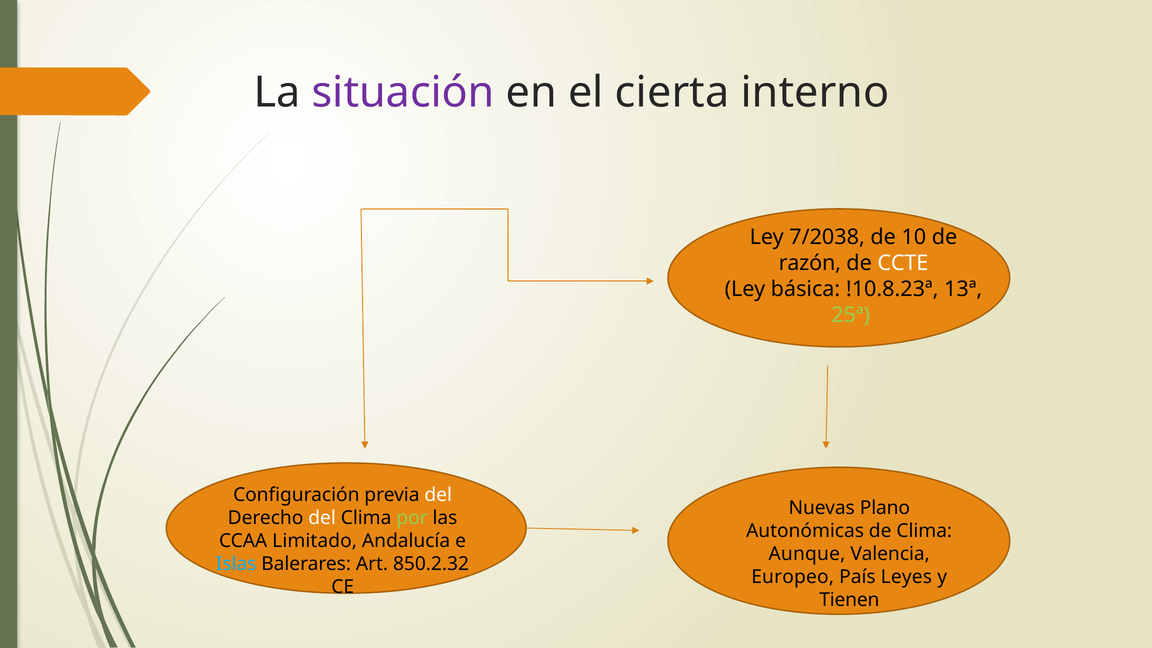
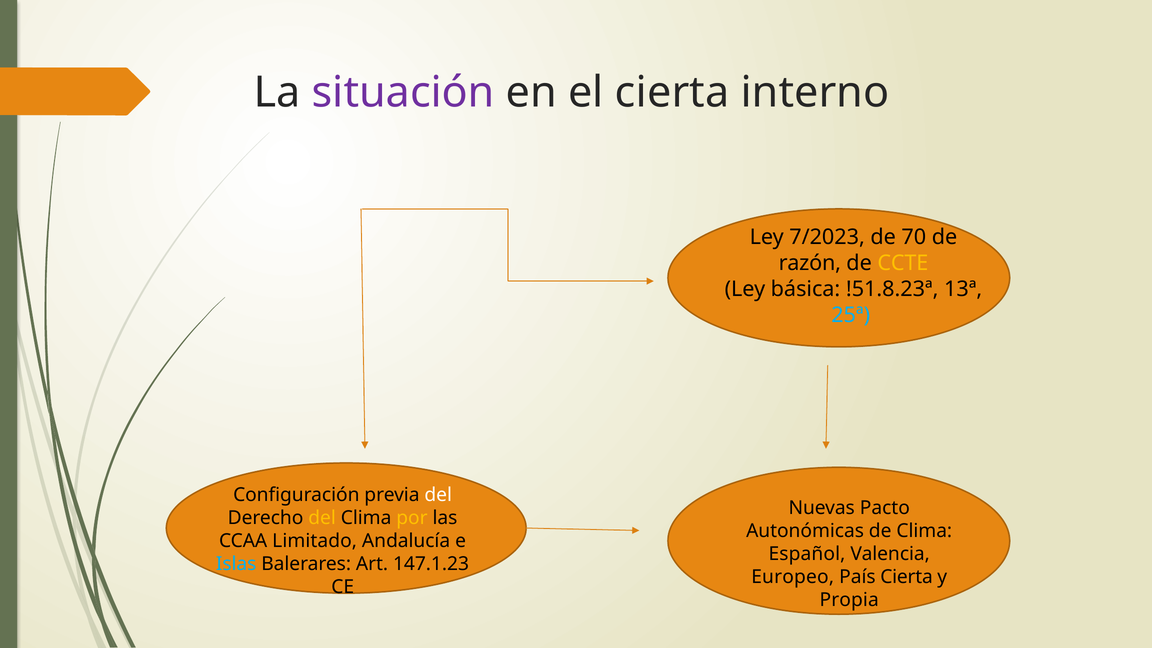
7/2038: 7/2038 -> 7/2023
10: 10 -> 70
CCTE colour: white -> yellow
!10.8.23ª: !10.8.23ª -> !51.8.23ª
25ª colour: light green -> light blue
Plano: Plano -> Pacto
del at (322, 518) colour: white -> yellow
por colour: light green -> yellow
Aunque: Aunque -> Español
850.2.32: 850.2.32 -> 147.1.23
País Leyes: Leyes -> Cierta
Tienen: Tienen -> Propia
